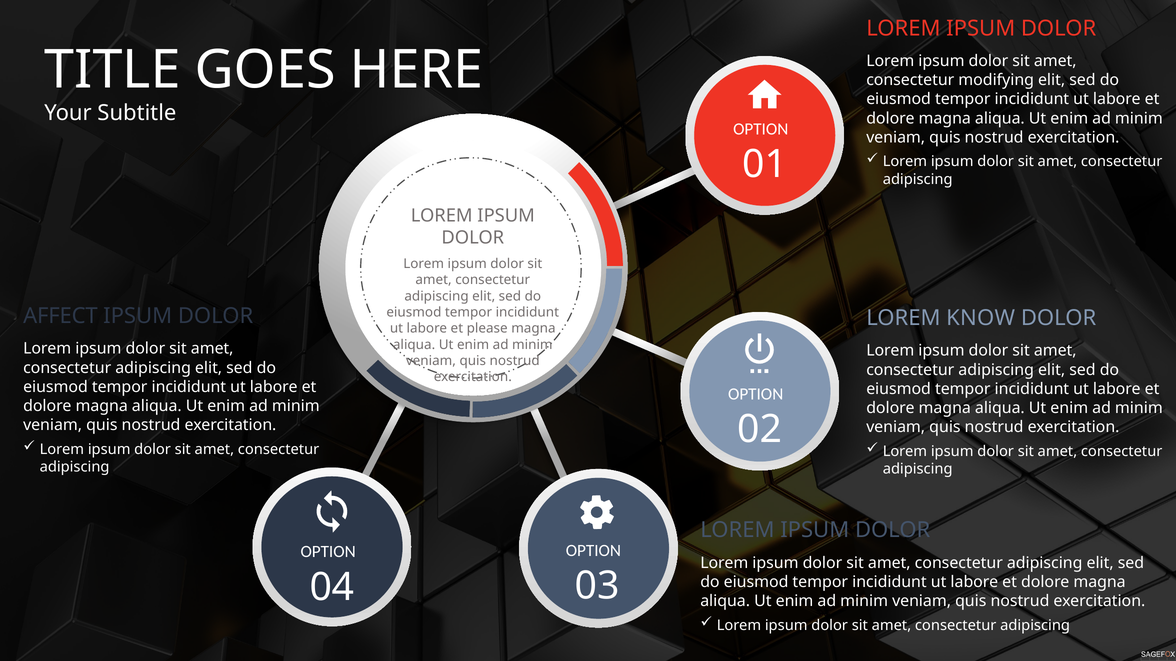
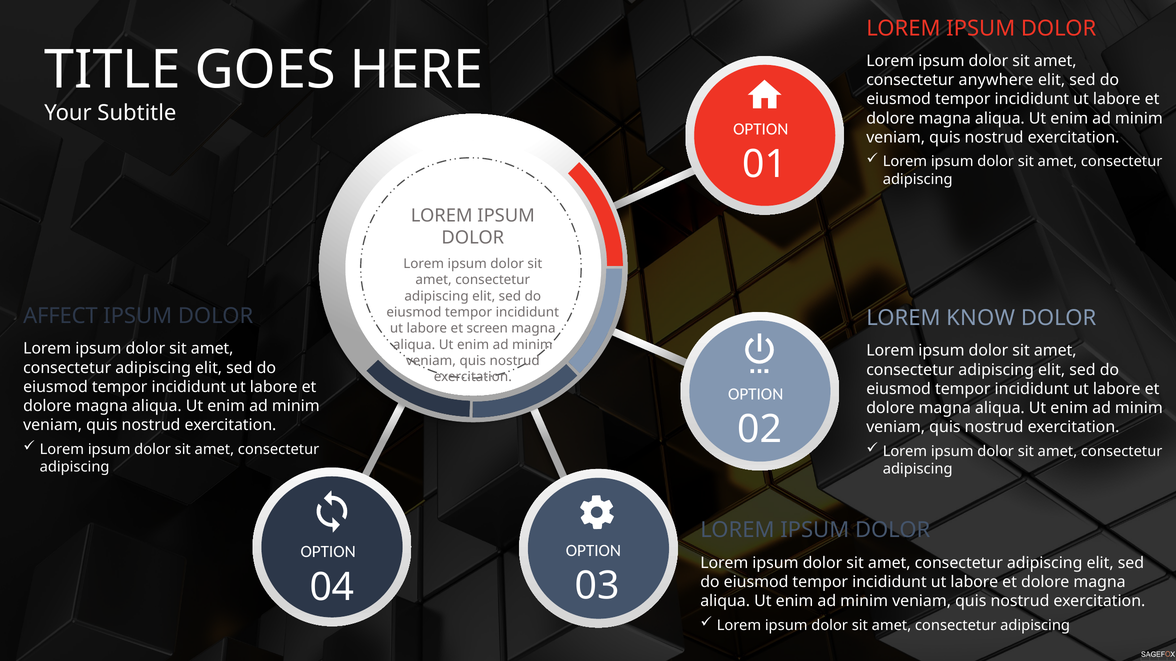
modifying: modifying -> anywhere
please: please -> screen
